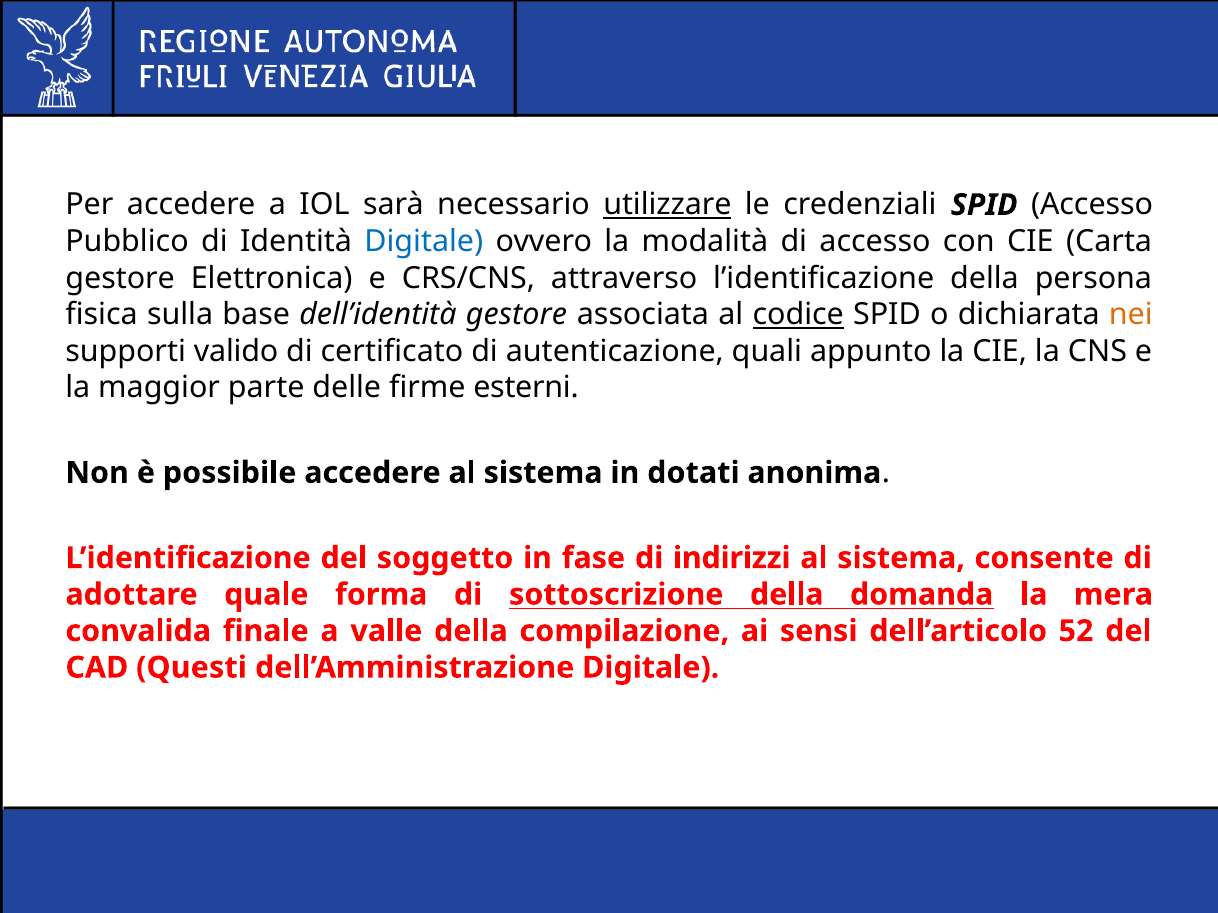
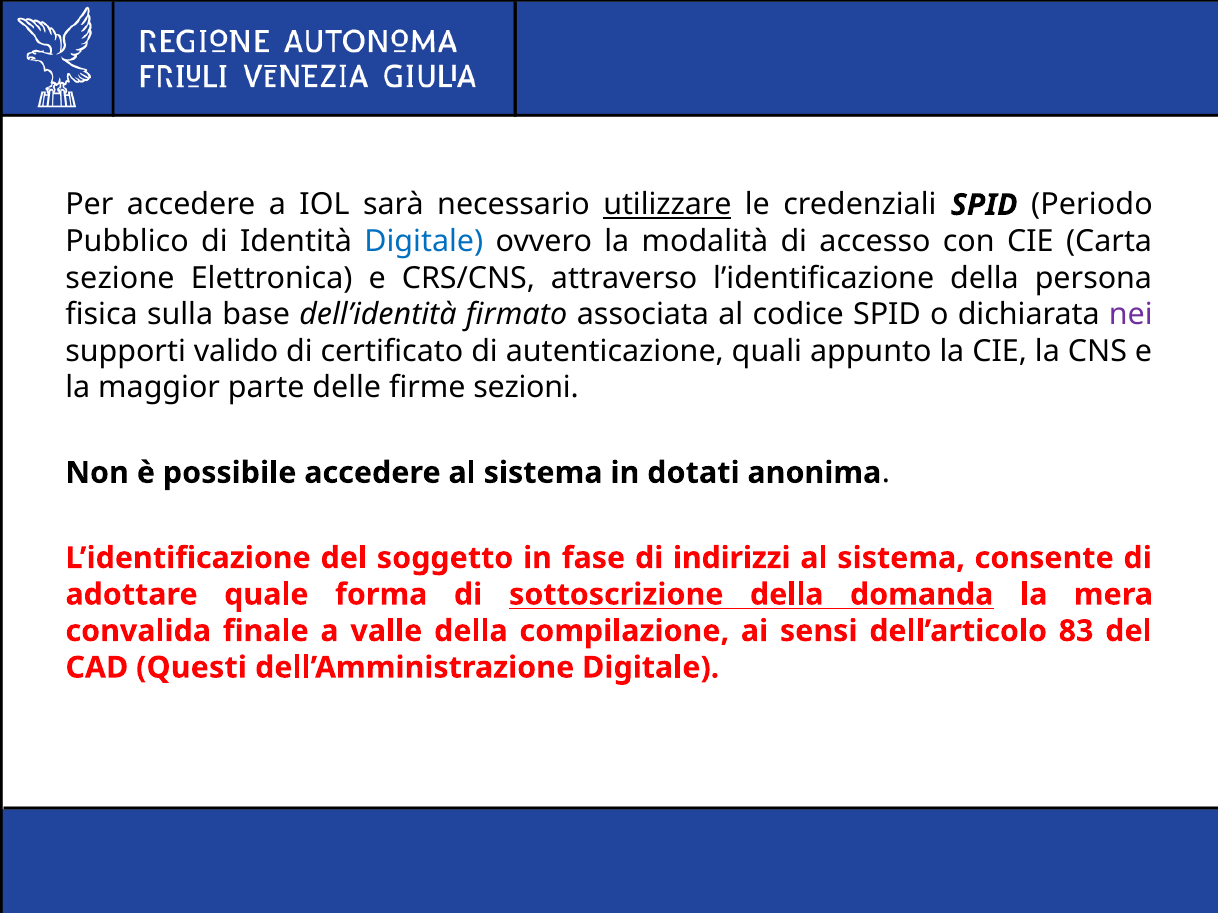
SPID Accesso: Accesso -> Periodo
gestore at (120, 278): gestore -> sezione
dell’identità gestore: gestore -> firmato
codice underline: present -> none
nei colour: orange -> purple
esterni: esterni -> sezioni
52: 52 -> 83
